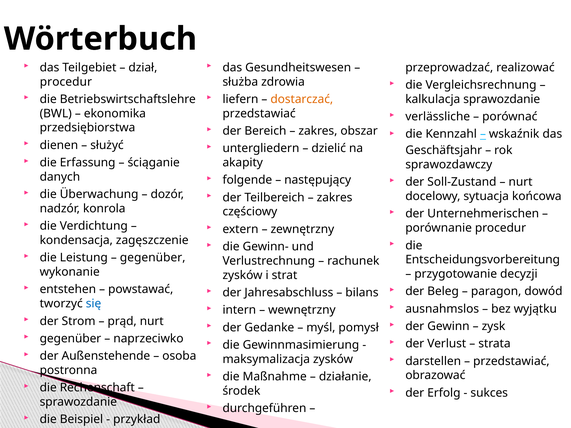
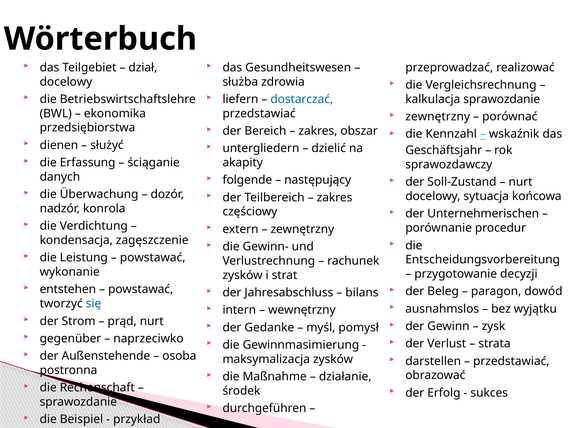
procedur at (66, 82): procedur -> docelowy
dostarczać colour: orange -> blue
verlässliche at (438, 117): verlässliche -> zewnętrzny
gegenüber at (153, 258): gegenüber -> powstawać
